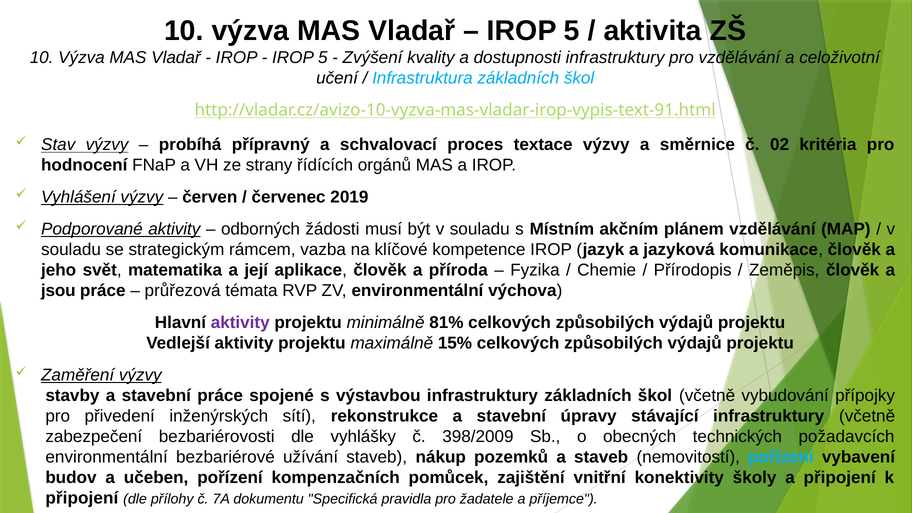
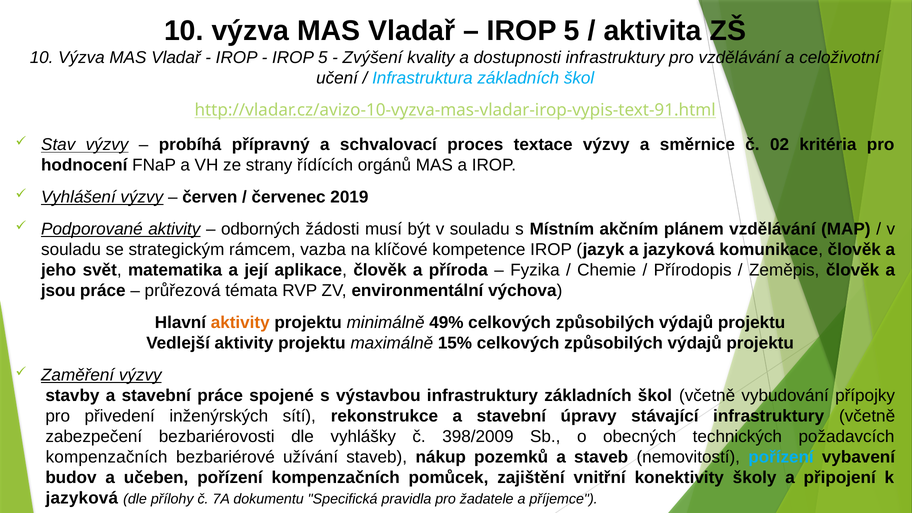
aktivity at (240, 323) colour: purple -> orange
81%: 81% -> 49%
environmentální at (107, 457): environmentální -> kompenzačních
připojení at (82, 498): připojení -> jazyková
